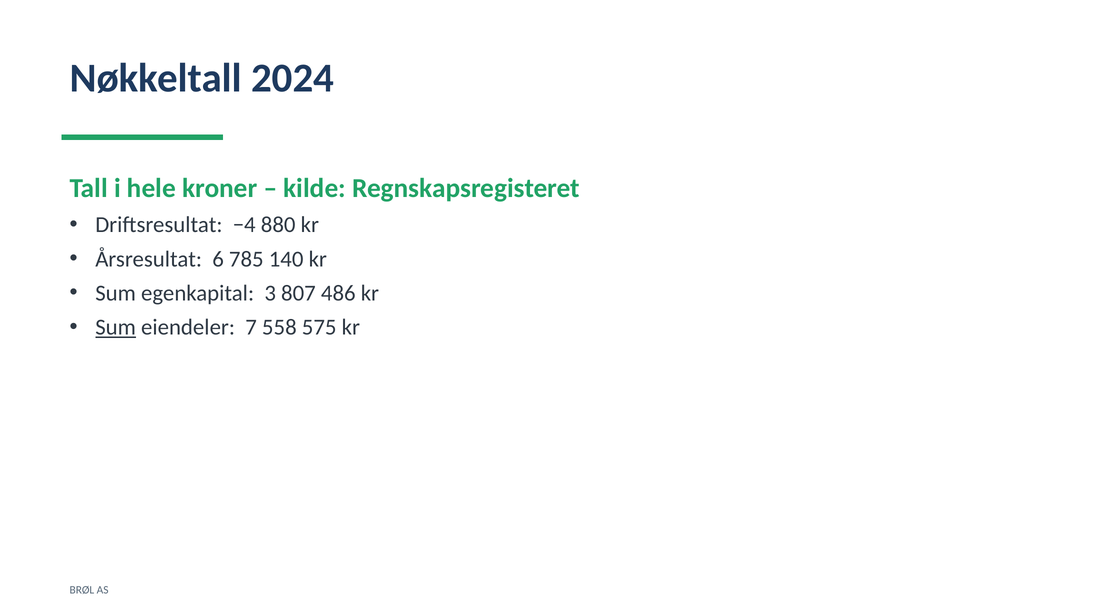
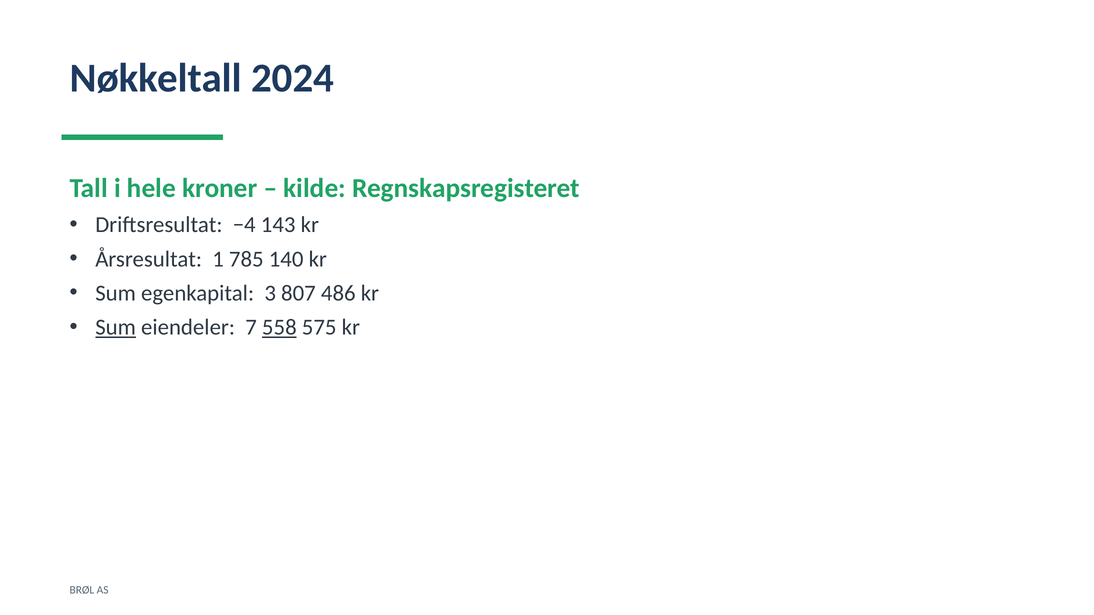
880: 880 -> 143
6: 6 -> 1
558 underline: none -> present
